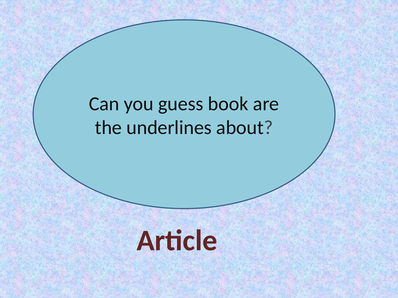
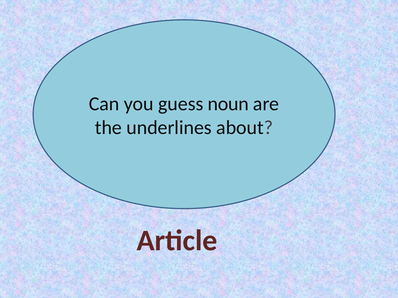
book: book -> noun
